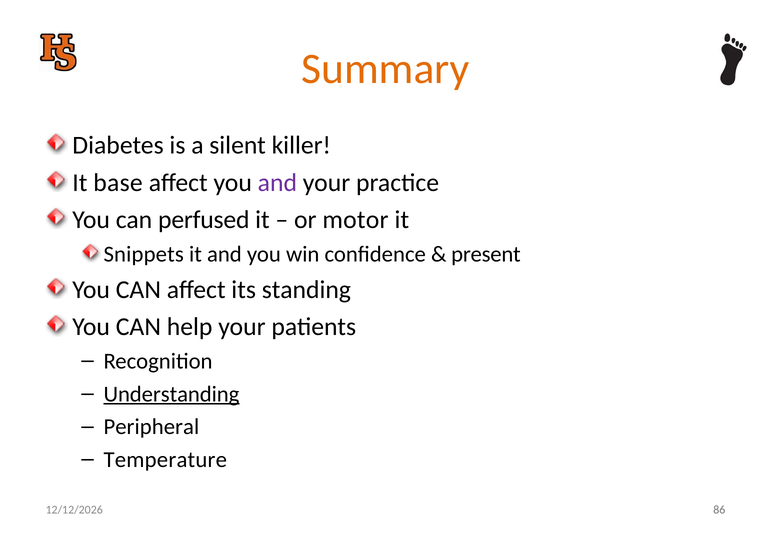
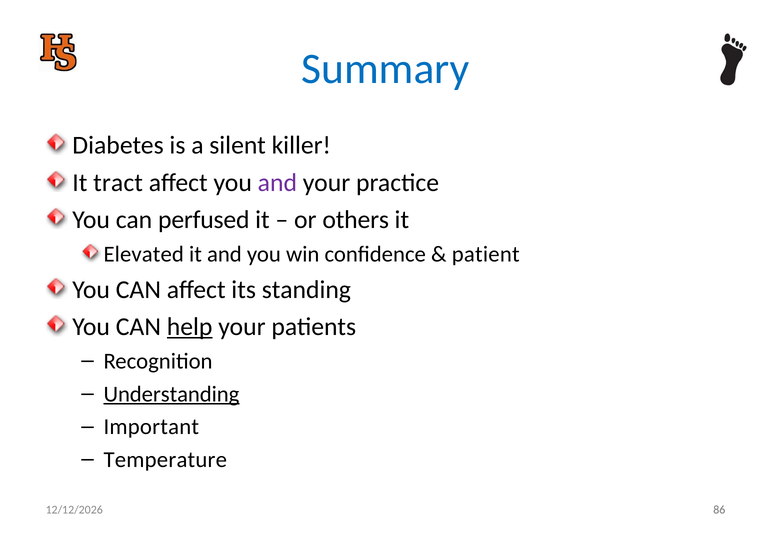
Summary colour: orange -> blue
base: base -> tract
motor: motor -> others
Snippets: Snippets -> Elevated
present: present -> patient
help underline: none -> present
Peripheral: Peripheral -> Important
